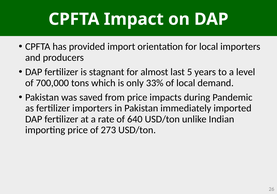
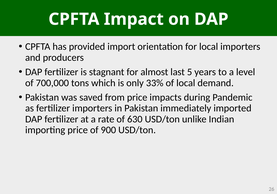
640: 640 -> 630
273: 273 -> 900
